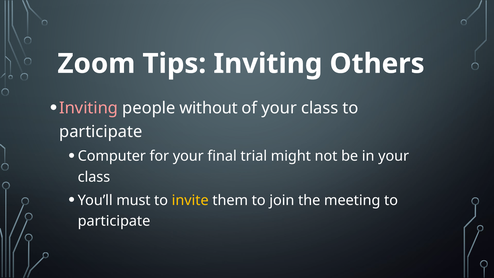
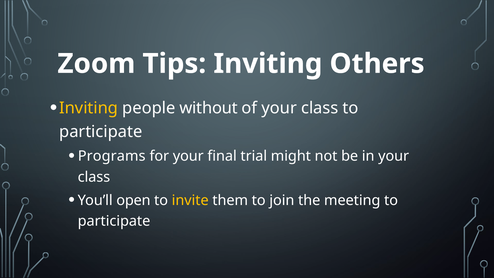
Inviting at (89, 108) colour: pink -> yellow
Computer: Computer -> Programs
must: must -> open
